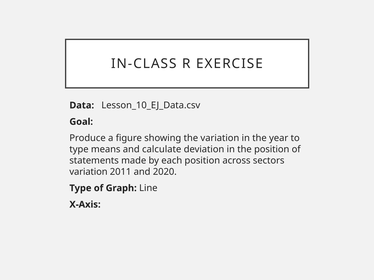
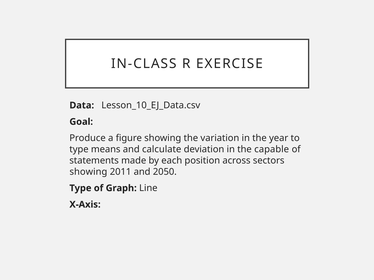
the position: position -> capable
variation at (88, 172): variation -> showing
2020: 2020 -> 2050
